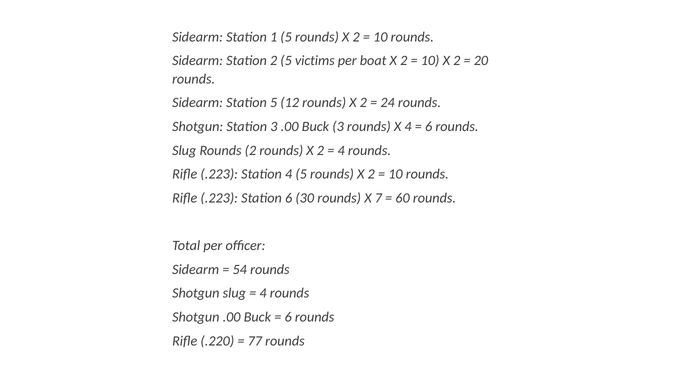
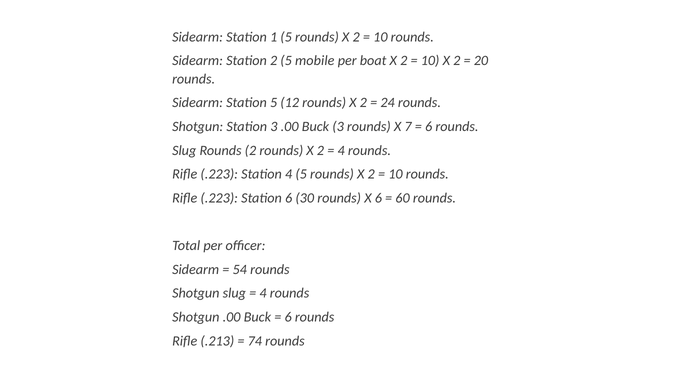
victims: victims -> mobile
X 4: 4 -> 7
X 7: 7 -> 6
.220: .220 -> .213
77: 77 -> 74
